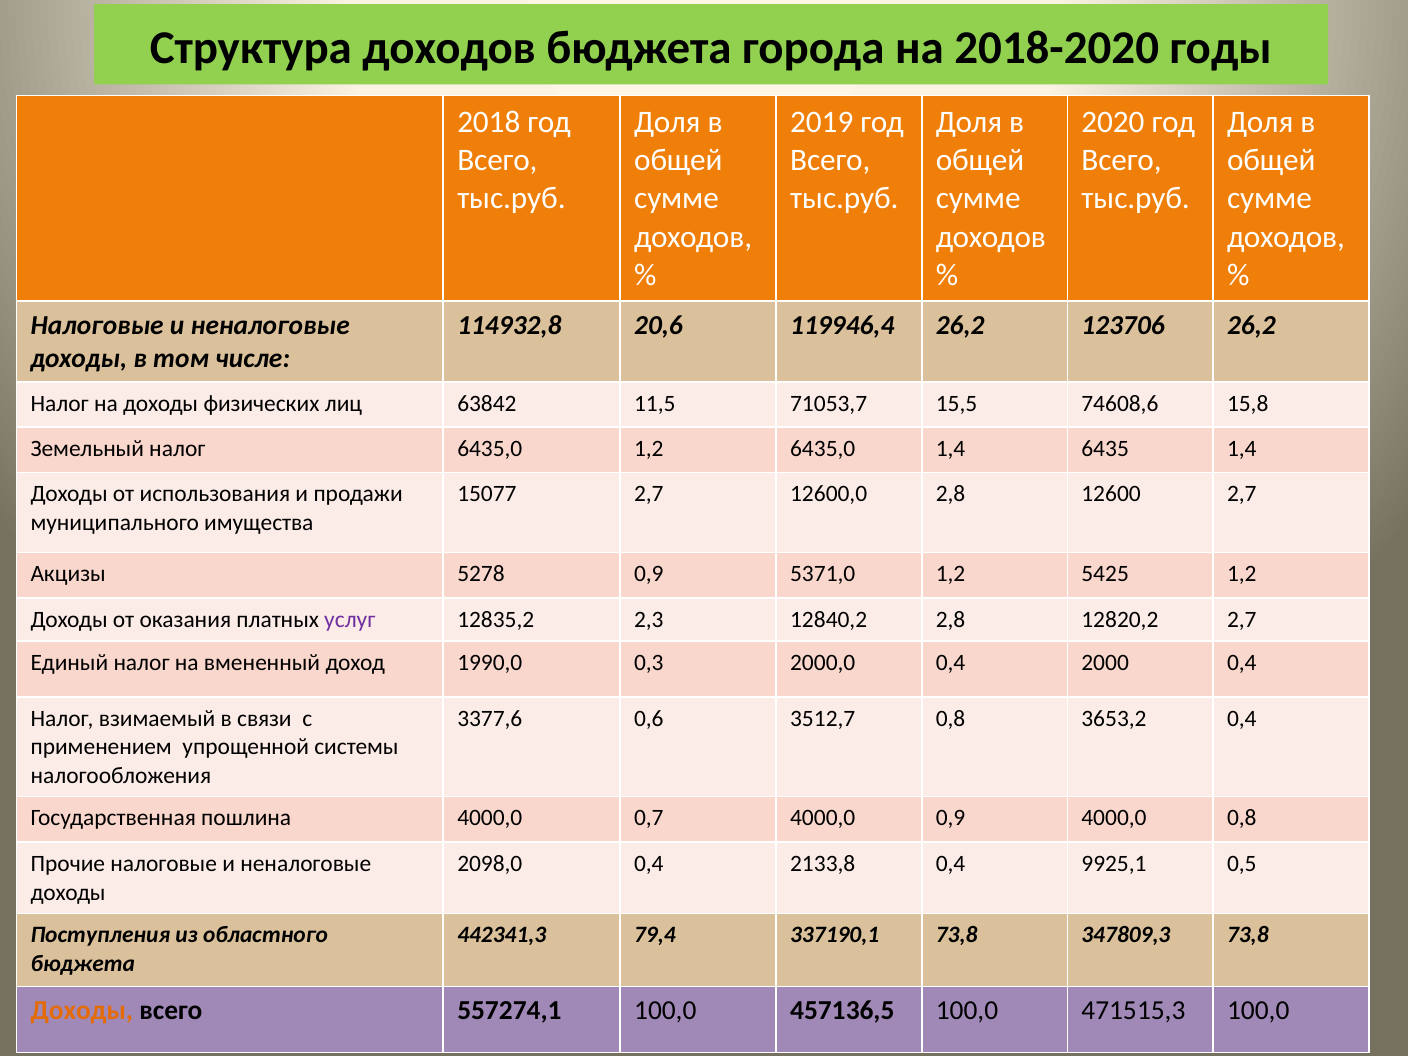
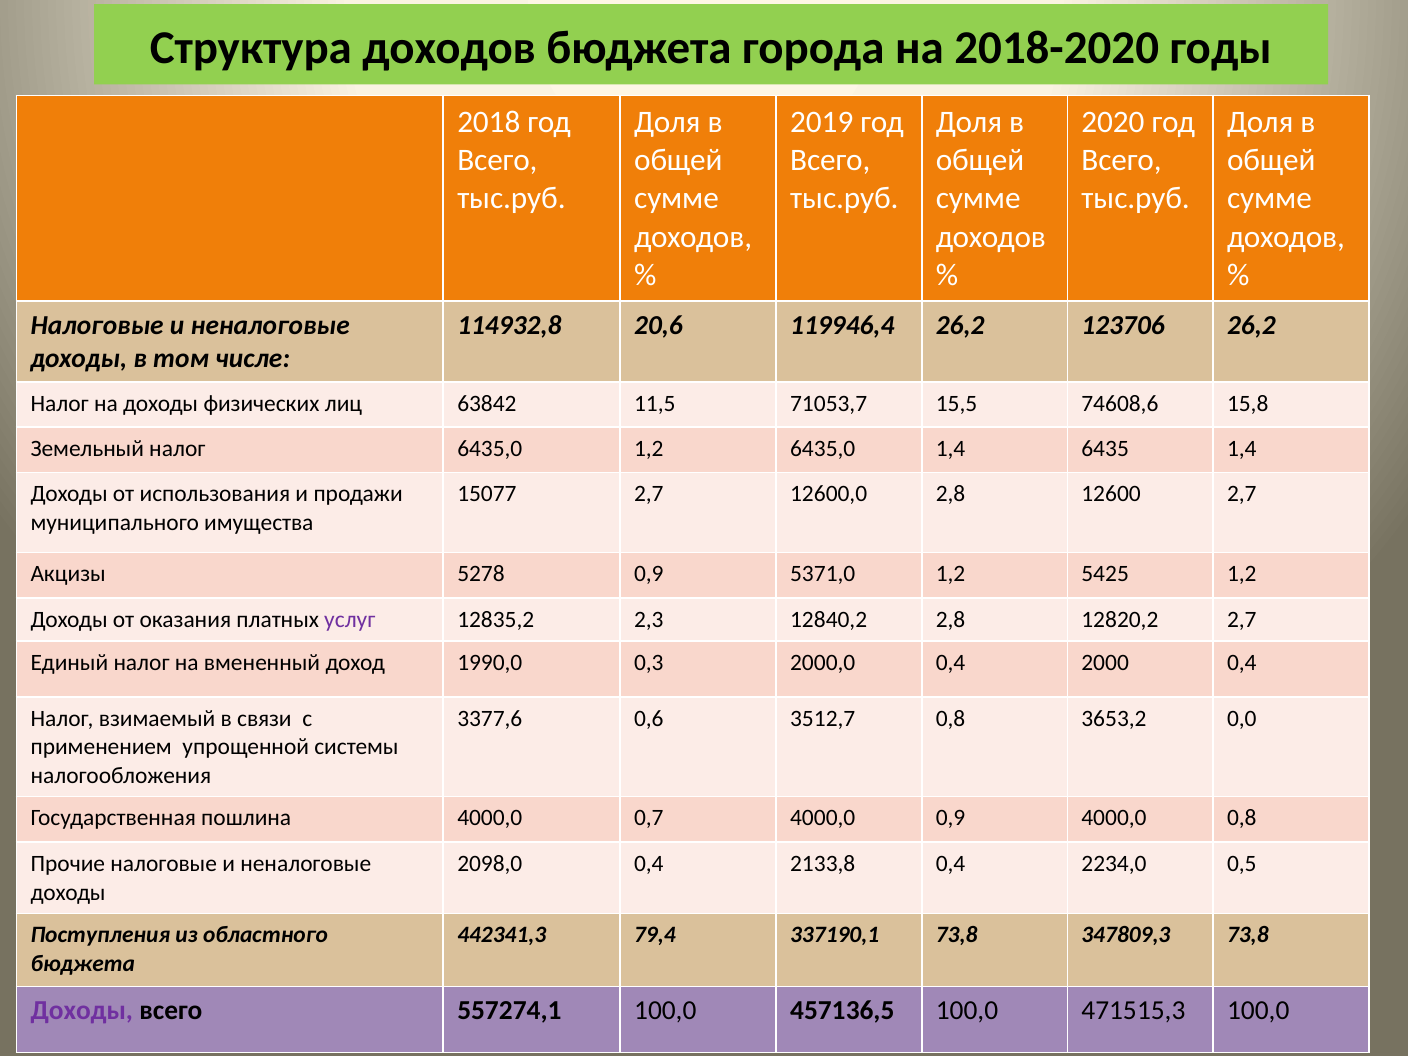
3653,2 0,4: 0,4 -> 0,0
9925,1: 9925,1 -> 2234,0
Доходы at (82, 1010) colour: orange -> purple
